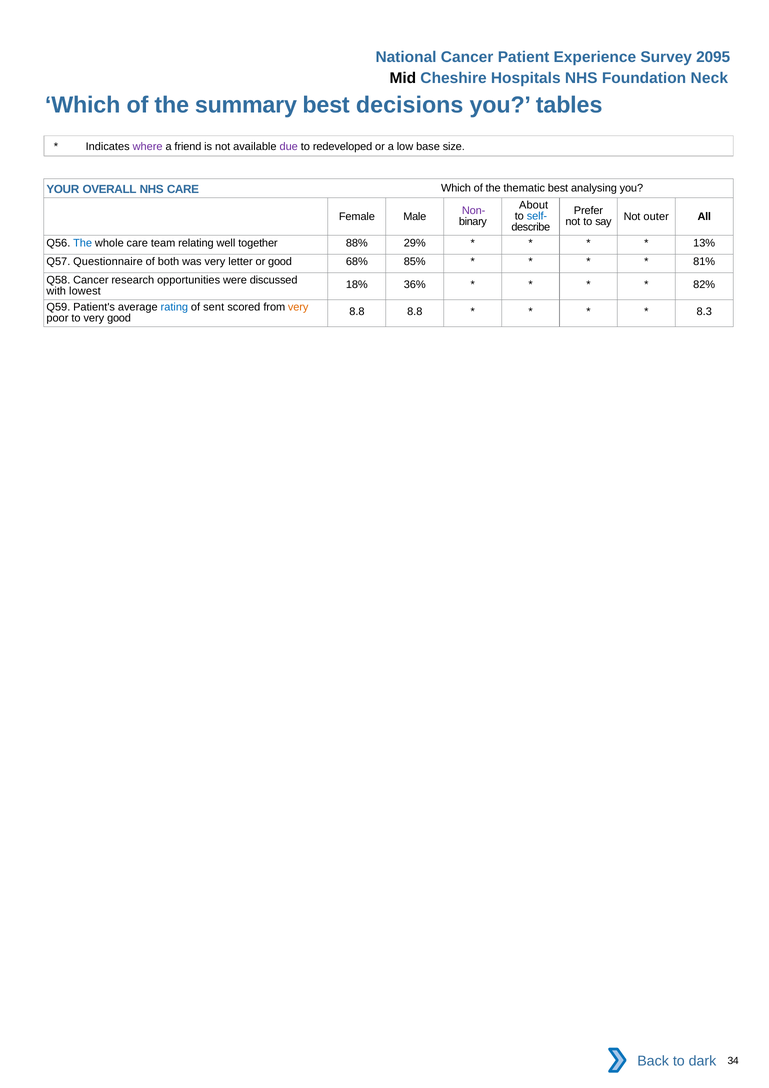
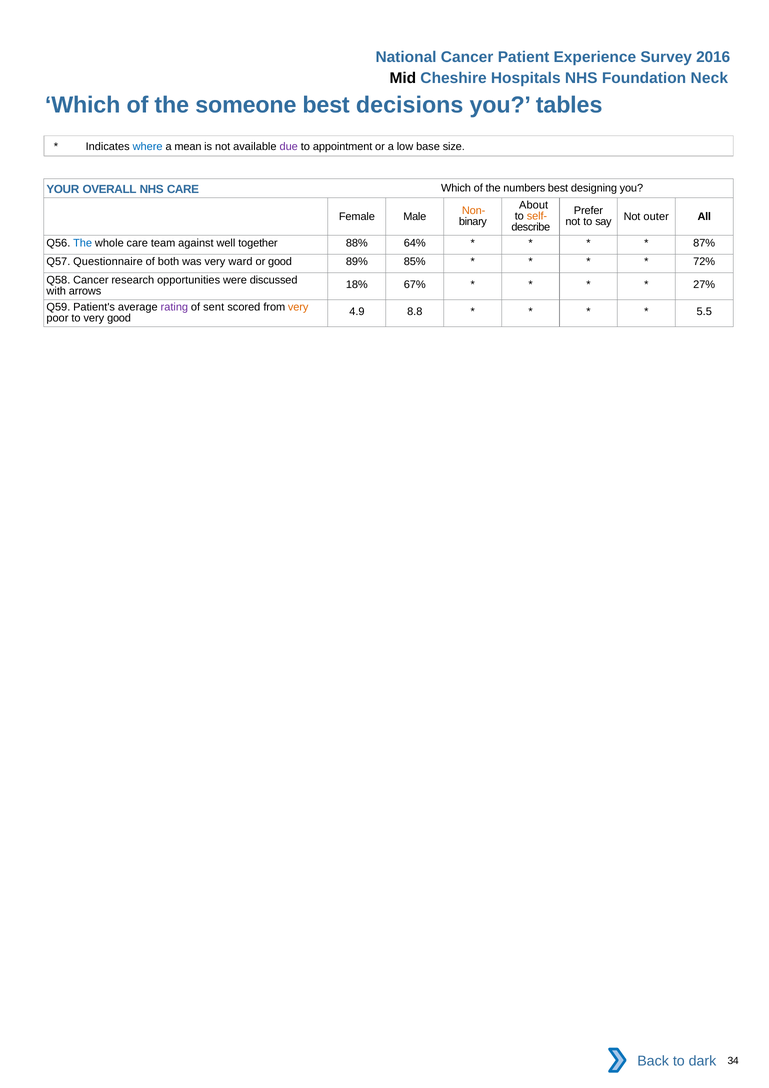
2095: 2095 -> 2016
summary: summary -> someone
where colour: purple -> blue
friend: friend -> mean
redeveloped: redeveloped -> appointment
thematic: thematic -> numbers
analysing: analysing -> designing
Non- colour: purple -> orange
self- colour: blue -> orange
relating: relating -> against
29%: 29% -> 64%
13%: 13% -> 87%
letter: letter -> ward
68%: 68% -> 89%
81%: 81% -> 72%
36%: 36% -> 67%
82%: 82% -> 27%
lowest: lowest -> arrows
rating colour: blue -> purple
8.8 at (357, 312): 8.8 -> 4.9
8.3: 8.3 -> 5.5
